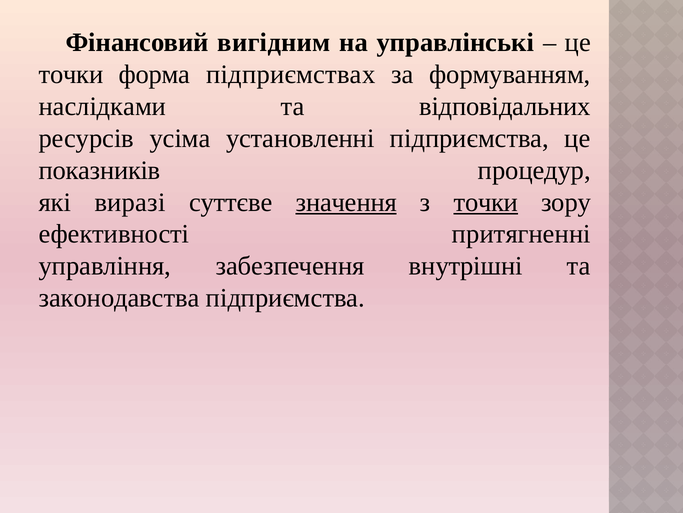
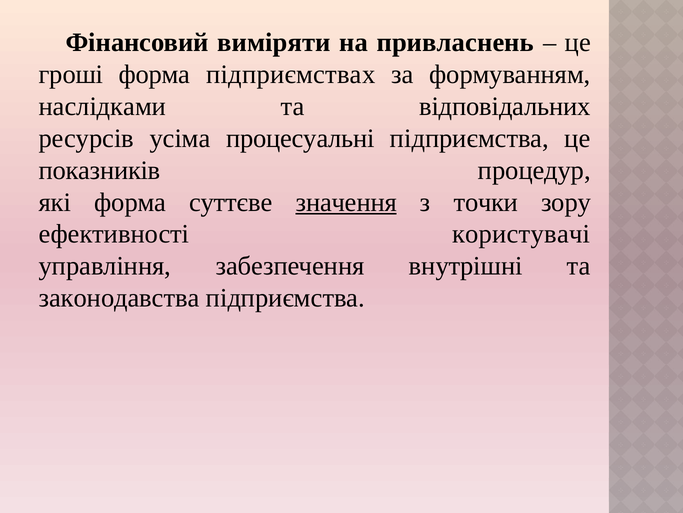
вигідним: вигідним -> виміряти
управлінські: управлінські -> привласнень
точки at (71, 74): точки -> гроші
установленні: установленні -> процесуальні
які виразі: виразі -> форма
точки at (486, 202) underline: present -> none
притягненні: притягненні -> користувачі
